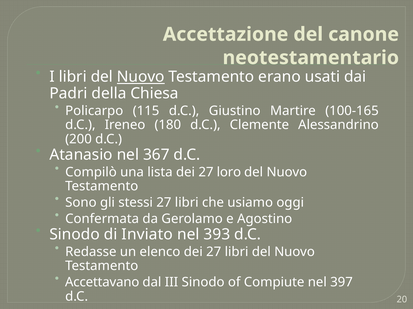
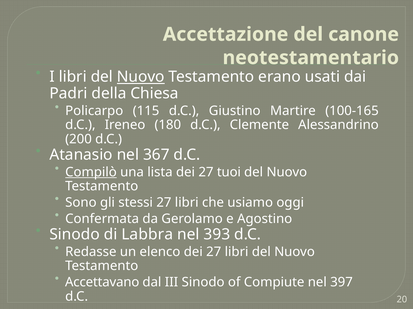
Compilò underline: none -> present
loro: loro -> tuoi
Inviato: Inviato -> Labbra
